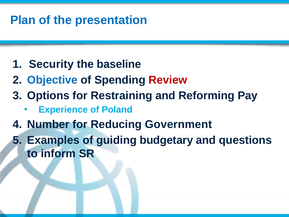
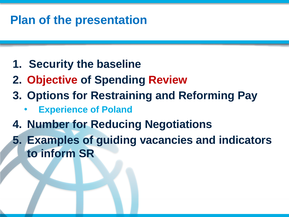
Objective colour: blue -> red
Government: Government -> Negotiations
budgetary: budgetary -> vacancies
questions: questions -> indicators
